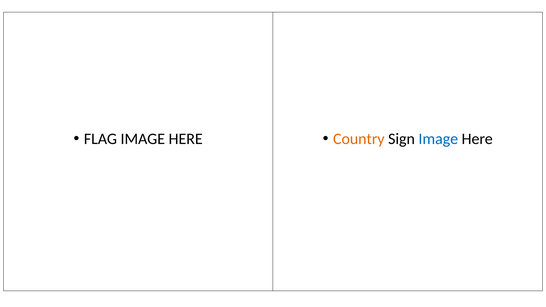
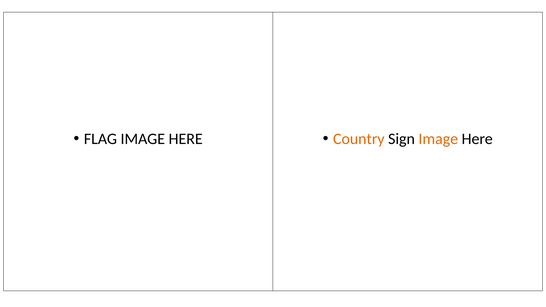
Image at (438, 139) colour: blue -> orange
